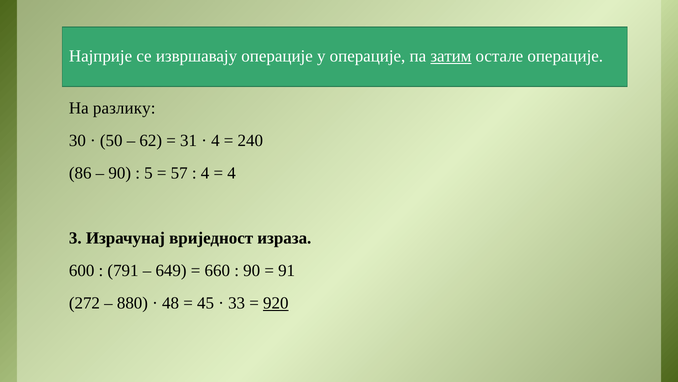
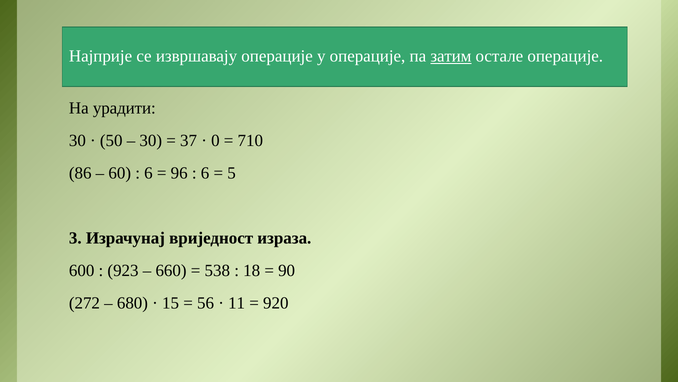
разлику: разлику -> урадити
62 at (151, 140): 62 -> 30
31: 31 -> 37
4 at (215, 140): 4 -> 0
240: 240 -> 710
90 at (120, 173): 90 -> 60
5 at (148, 173): 5 -> 6
57: 57 -> 96
4 at (205, 173): 4 -> 6
4 at (232, 173): 4 -> 5
791: 791 -> 923
649: 649 -> 660
660: 660 -> 538
90 at (252, 270): 90 -> 18
91: 91 -> 90
880: 880 -> 680
48: 48 -> 15
45: 45 -> 56
33: 33 -> 11
920 underline: present -> none
